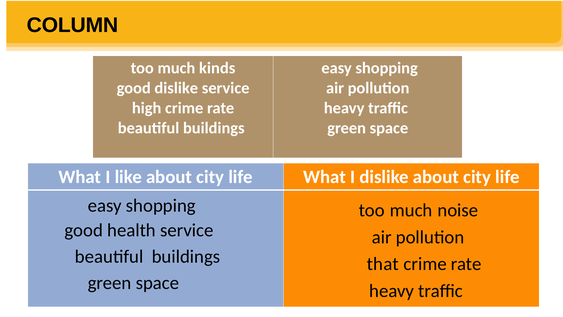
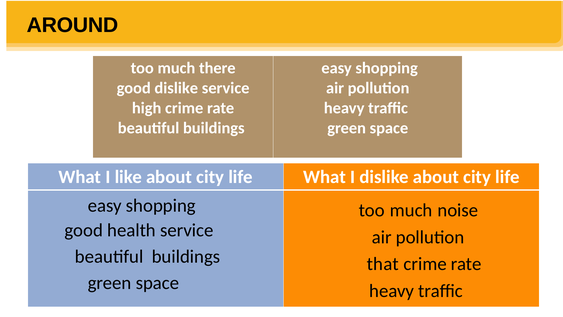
COLUMN: COLUMN -> AROUND
kinds: kinds -> there
